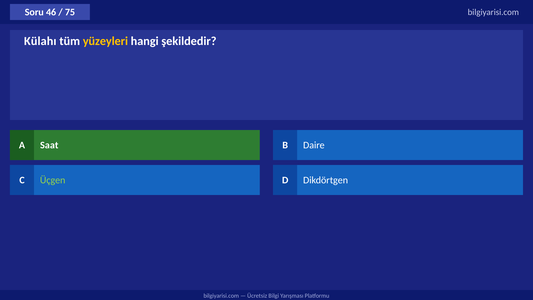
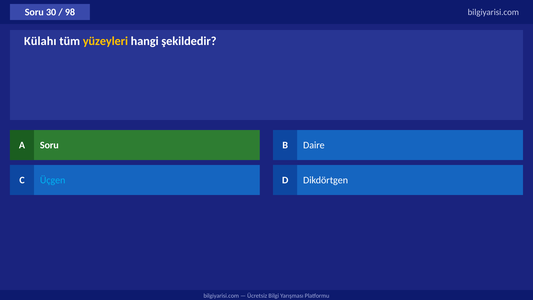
46: 46 -> 30
75: 75 -> 98
A Saat: Saat -> Soru
Üçgen colour: light green -> light blue
